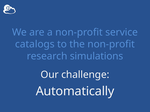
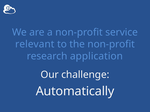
catalogs: catalogs -> relevant
simulations: simulations -> application
